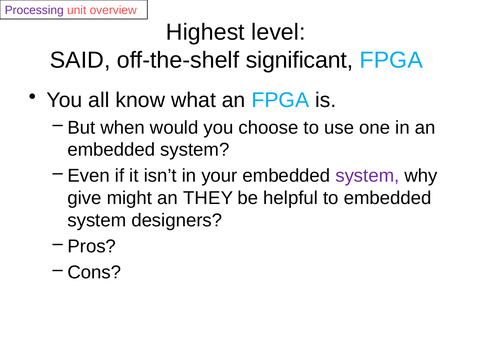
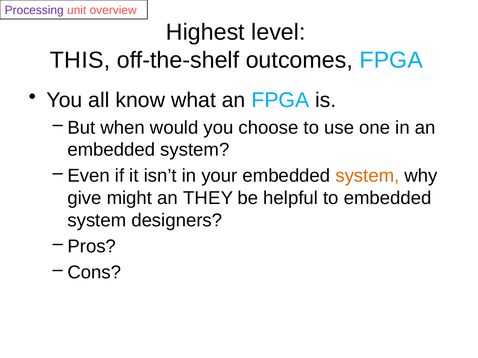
SAID: SAID -> THIS
significant: significant -> outcomes
system at (367, 176) colour: purple -> orange
